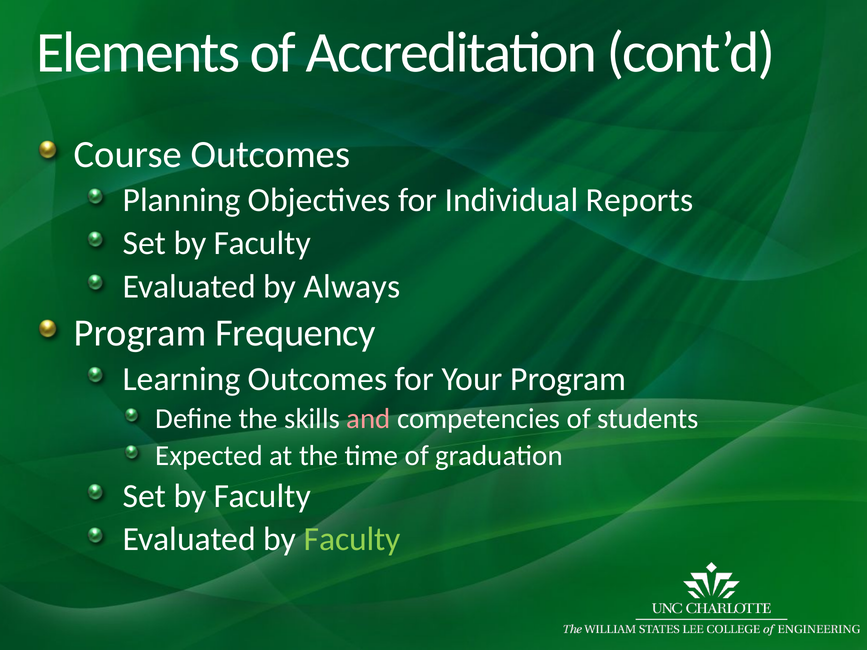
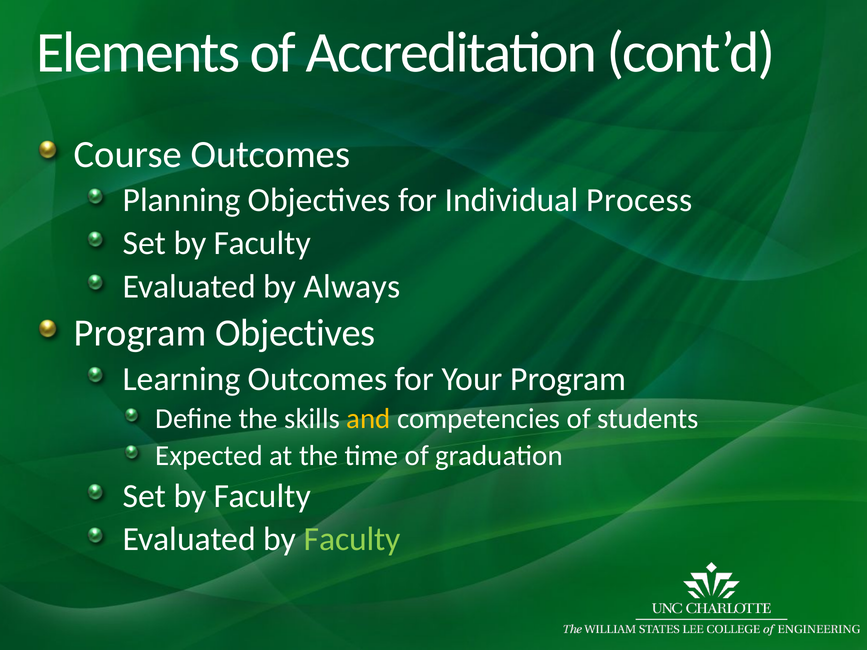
Reports: Reports -> Process
Program Frequency: Frequency -> Objectives
and colour: pink -> yellow
